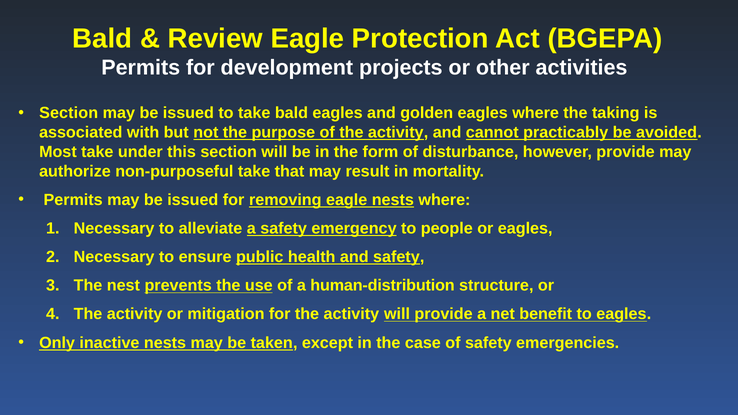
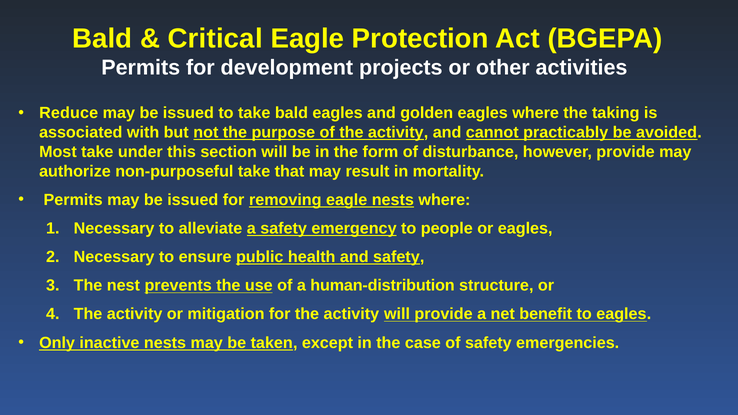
Review: Review -> Critical
Section at (69, 113): Section -> Reduce
